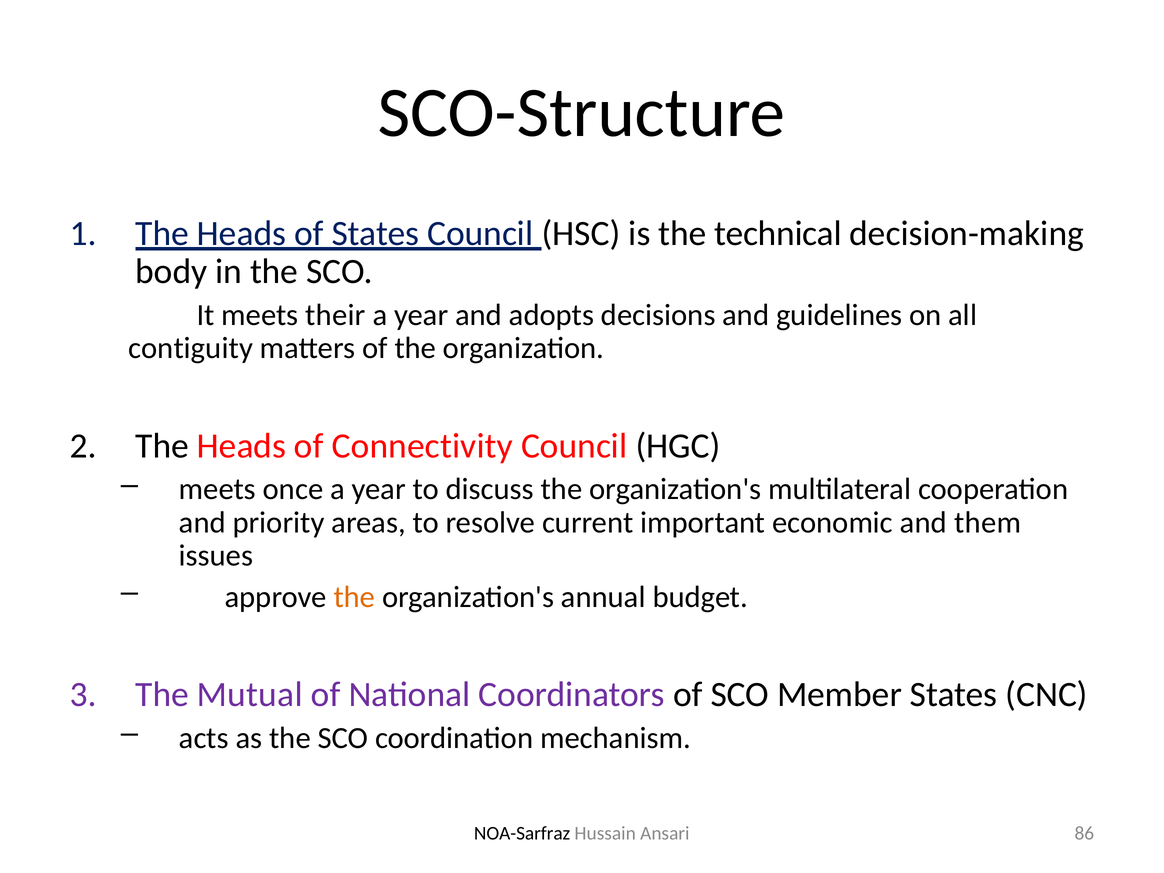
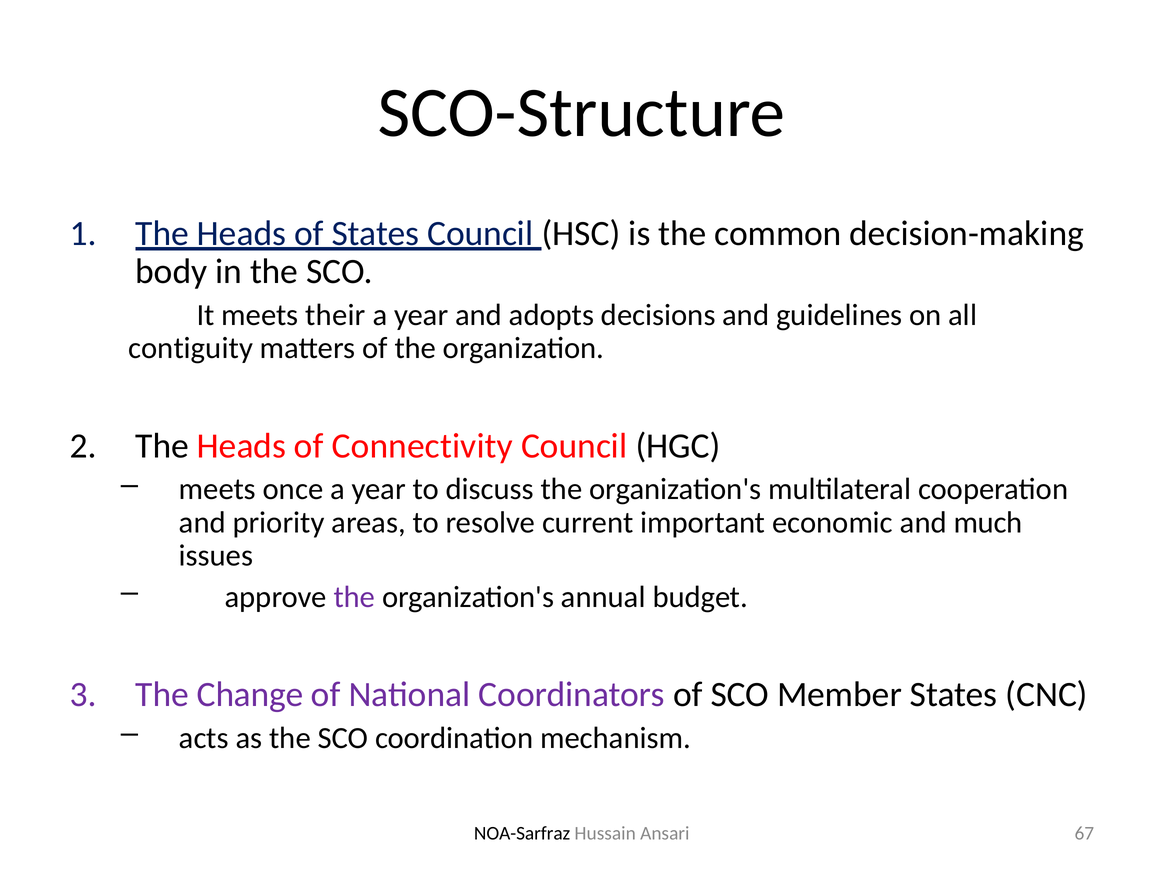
technical: technical -> common
them: them -> much
the at (354, 597) colour: orange -> purple
Mutual: Mutual -> Change
86: 86 -> 67
